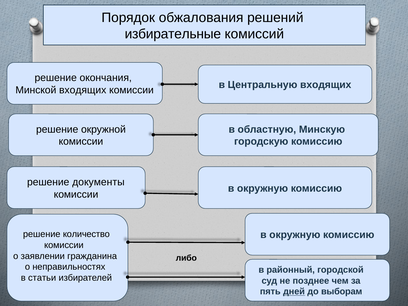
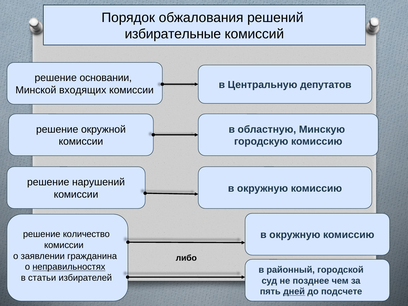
окончания: окончания -> основании
Центральную входящих: входящих -> депутатов
документы: документы -> нарушений
неправильностях underline: none -> present
выборам: выборам -> подсчете
